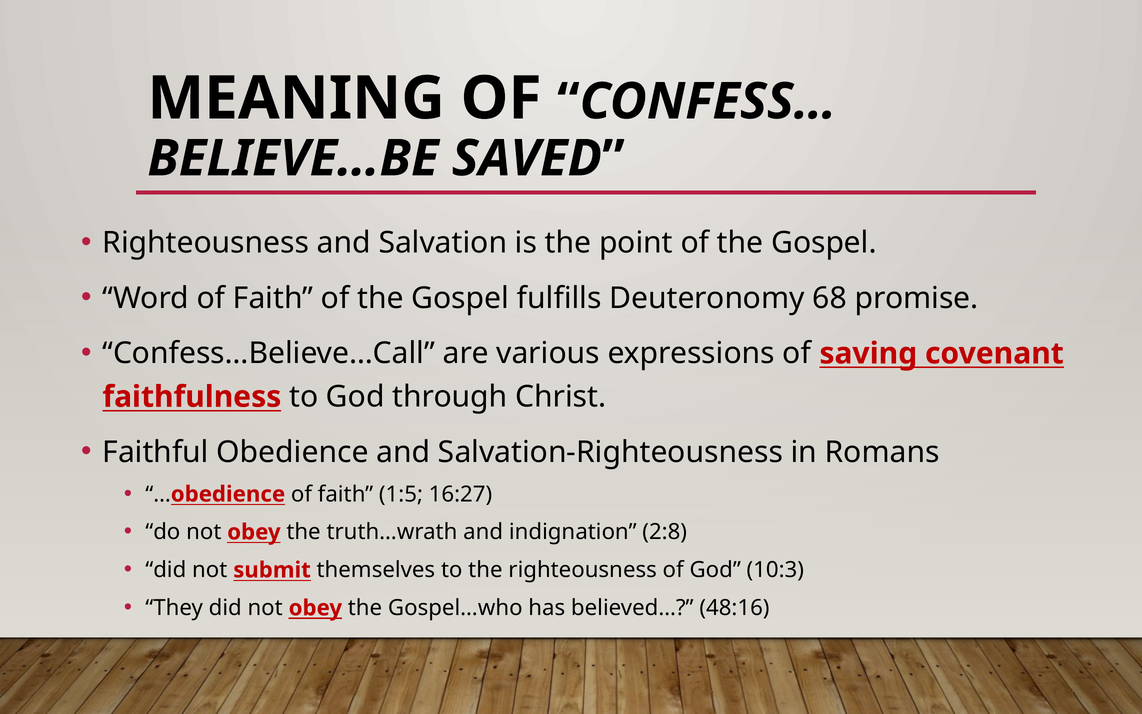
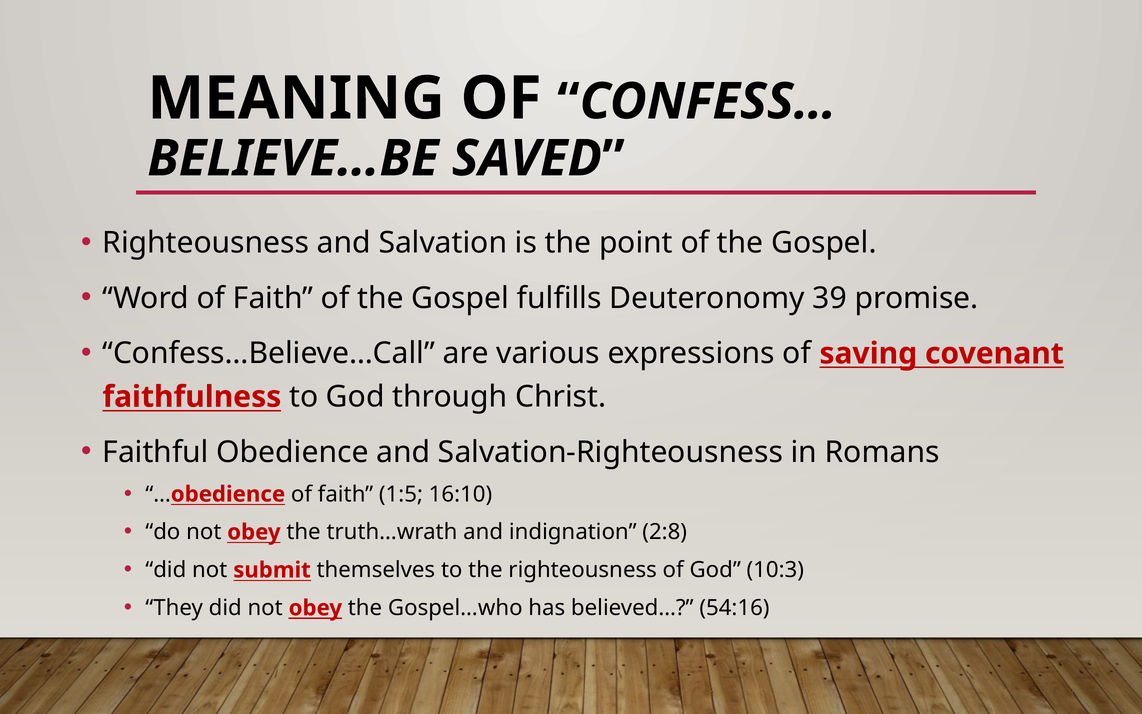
68: 68 -> 39
16:27: 16:27 -> 16:10
48:16: 48:16 -> 54:16
